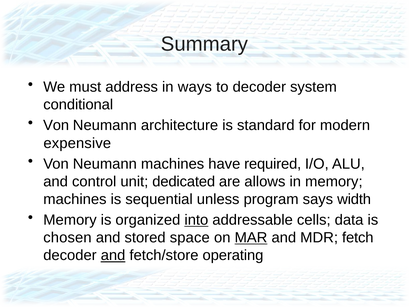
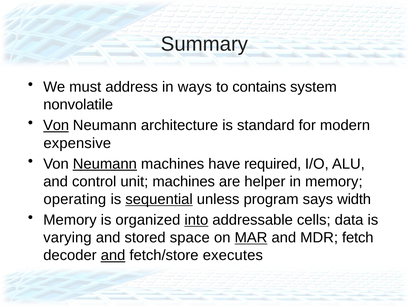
to decoder: decoder -> contains
conditional: conditional -> nonvolatile
Von at (56, 125) underline: none -> present
Neumann at (105, 164) underline: none -> present
unit dedicated: dedicated -> machines
allows: allows -> helper
machines at (75, 199): machines -> operating
sequential underline: none -> present
chosen: chosen -> varying
operating: operating -> executes
